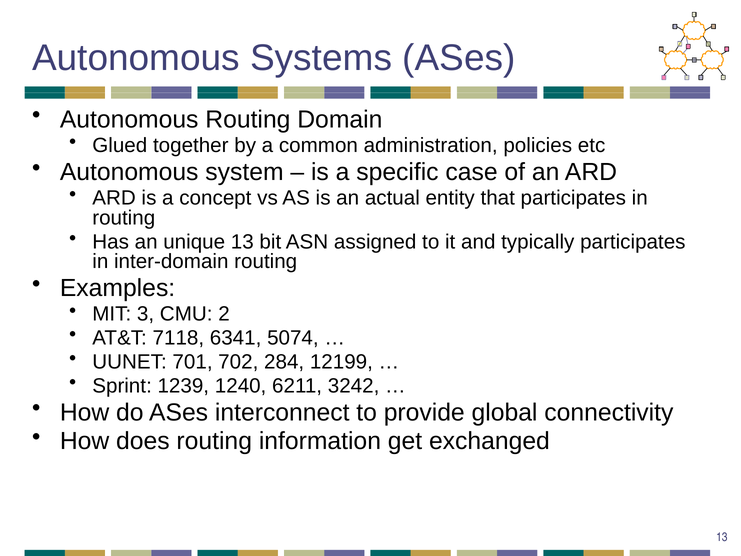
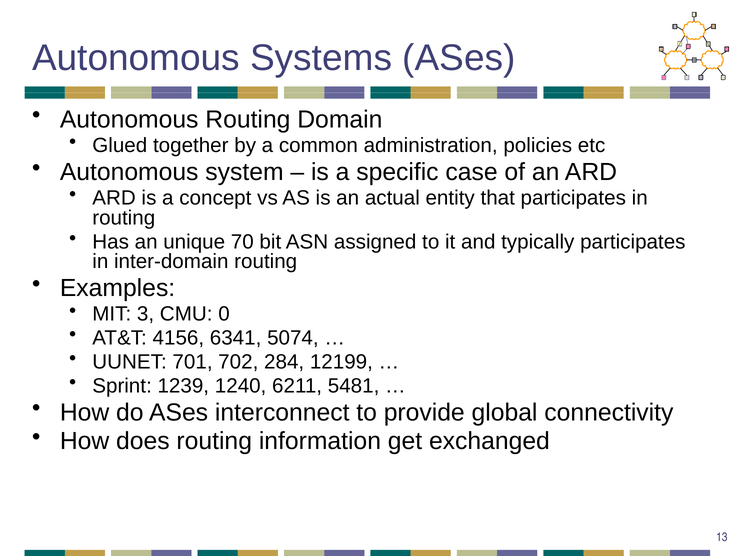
unique 13: 13 -> 70
2: 2 -> 0
7118: 7118 -> 4156
3242: 3242 -> 5481
